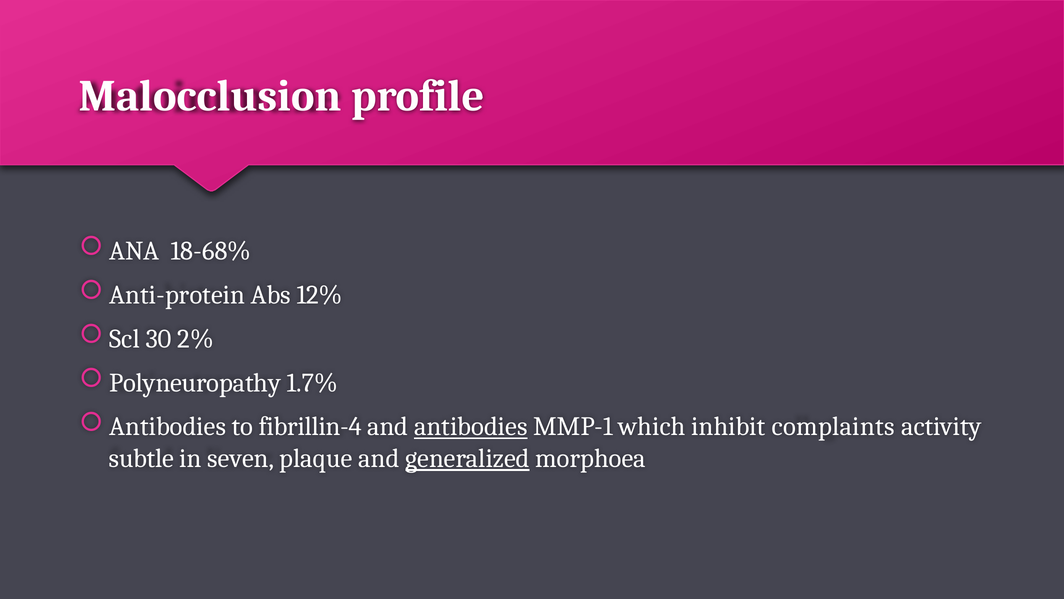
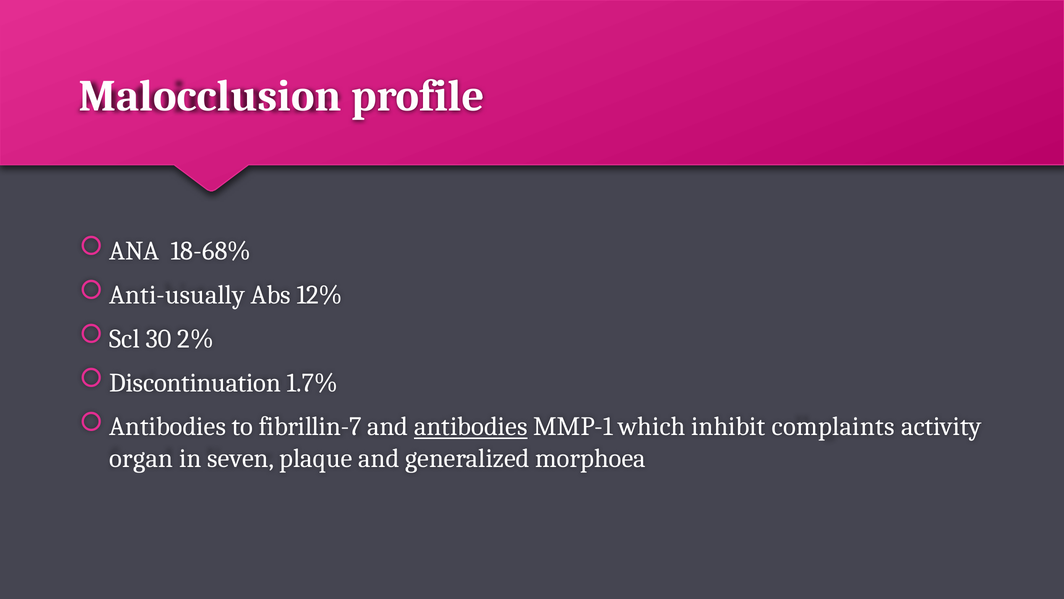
Anti-protein: Anti-protein -> Anti-usually
Polyneuropathy: Polyneuropathy -> Discontinuation
fibrillin-4: fibrillin-4 -> fibrillin-7
subtle: subtle -> organ
generalized underline: present -> none
